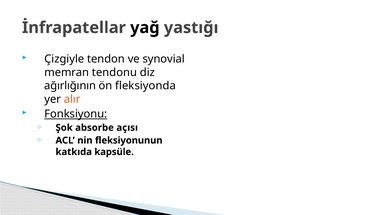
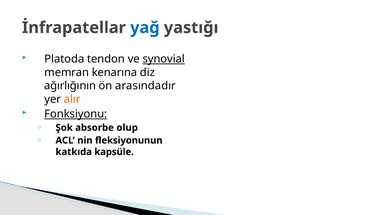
yağ colour: black -> blue
Çizgiyle: Çizgiyle -> Platoda
synovial underline: none -> present
tendonu: tendonu -> kenarına
fleksiyonda: fleksiyonda -> arasındadır
açısı: açısı -> olup
